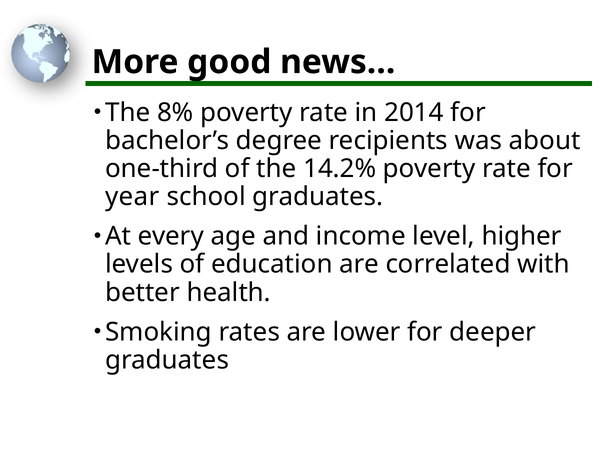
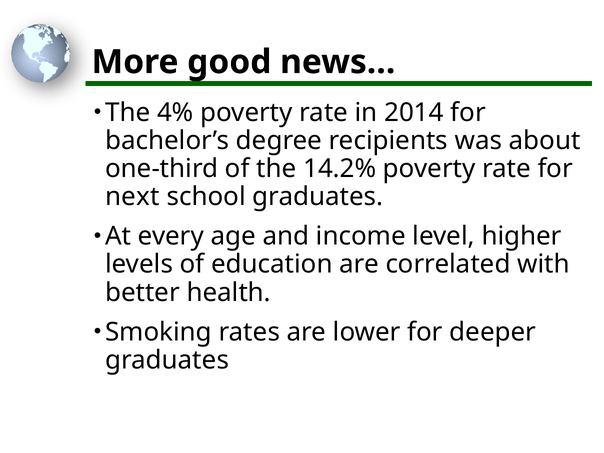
8%: 8% -> 4%
year: year -> next
